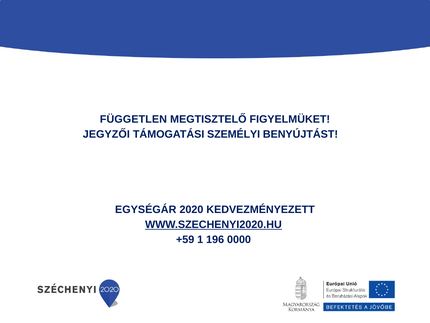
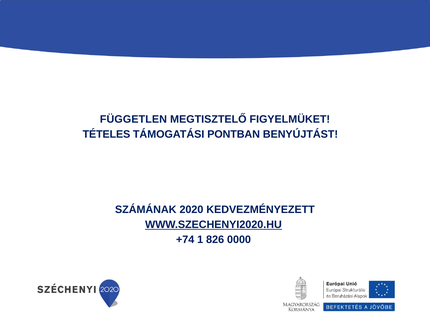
JEGYZŐI: JEGYZŐI -> TÉTELES
SZEMÉLYI: SZEMÉLYI -> PONTBAN
EGYSÉGÁR: EGYSÉGÁR -> SZÁMÁNAK
+59: +59 -> +74
196: 196 -> 826
